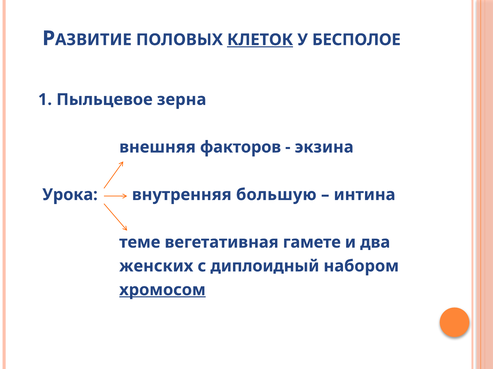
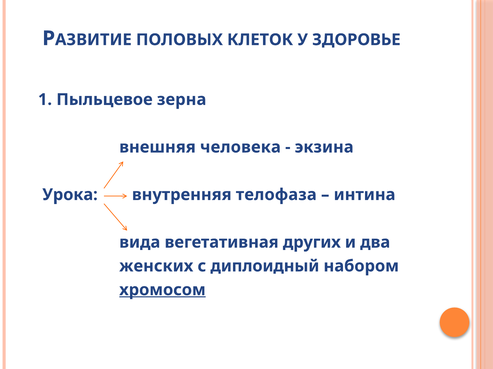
КЛЕТОК underline: present -> none
БЕСПОЛОЕ: БЕСПОЛОЕ -> ЗДОРОВЬЕ
факторов: факторов -> человека
большую: большую -> телофаза
теме: теме -> вида
гамете: гамете -> других
